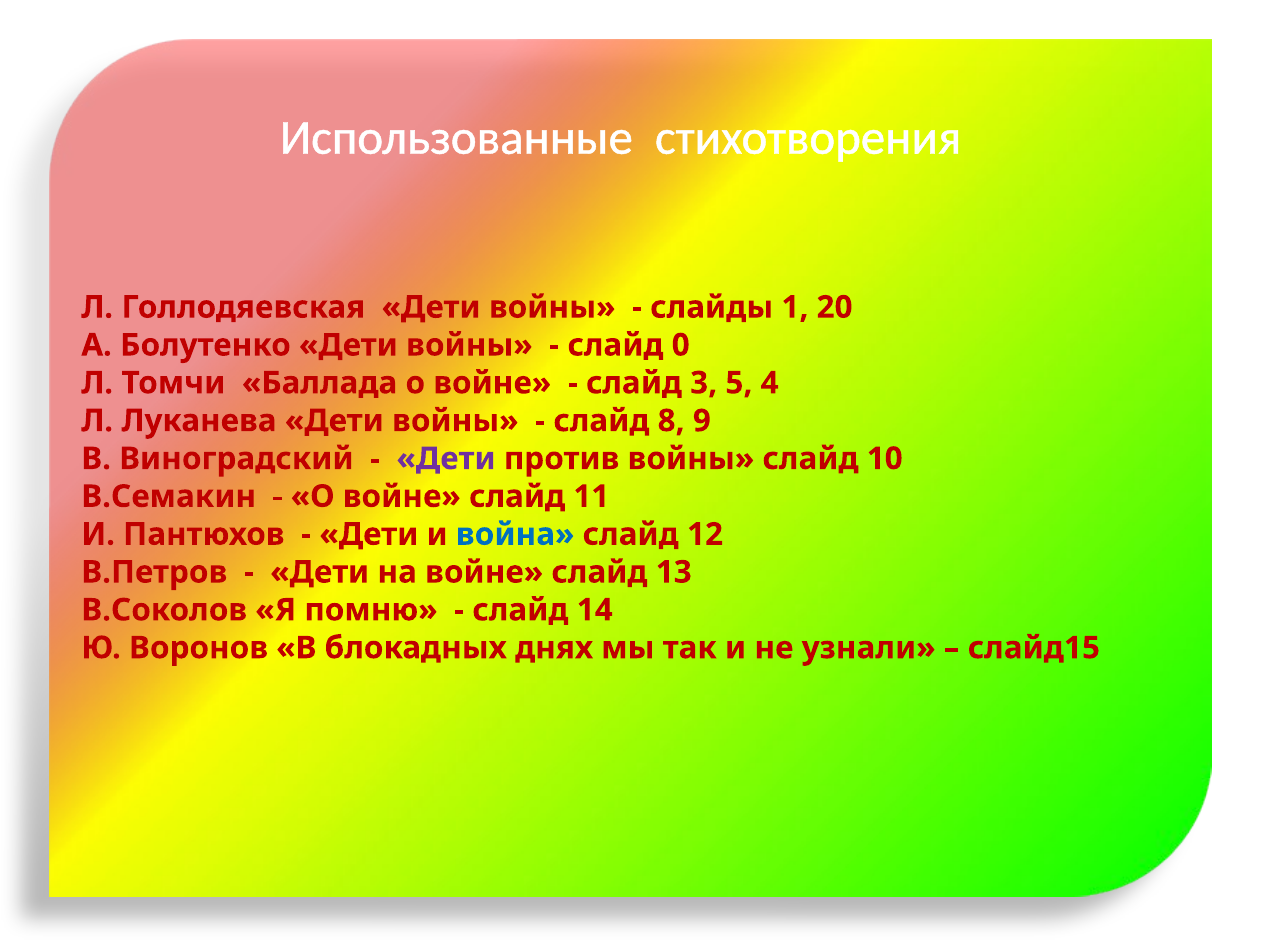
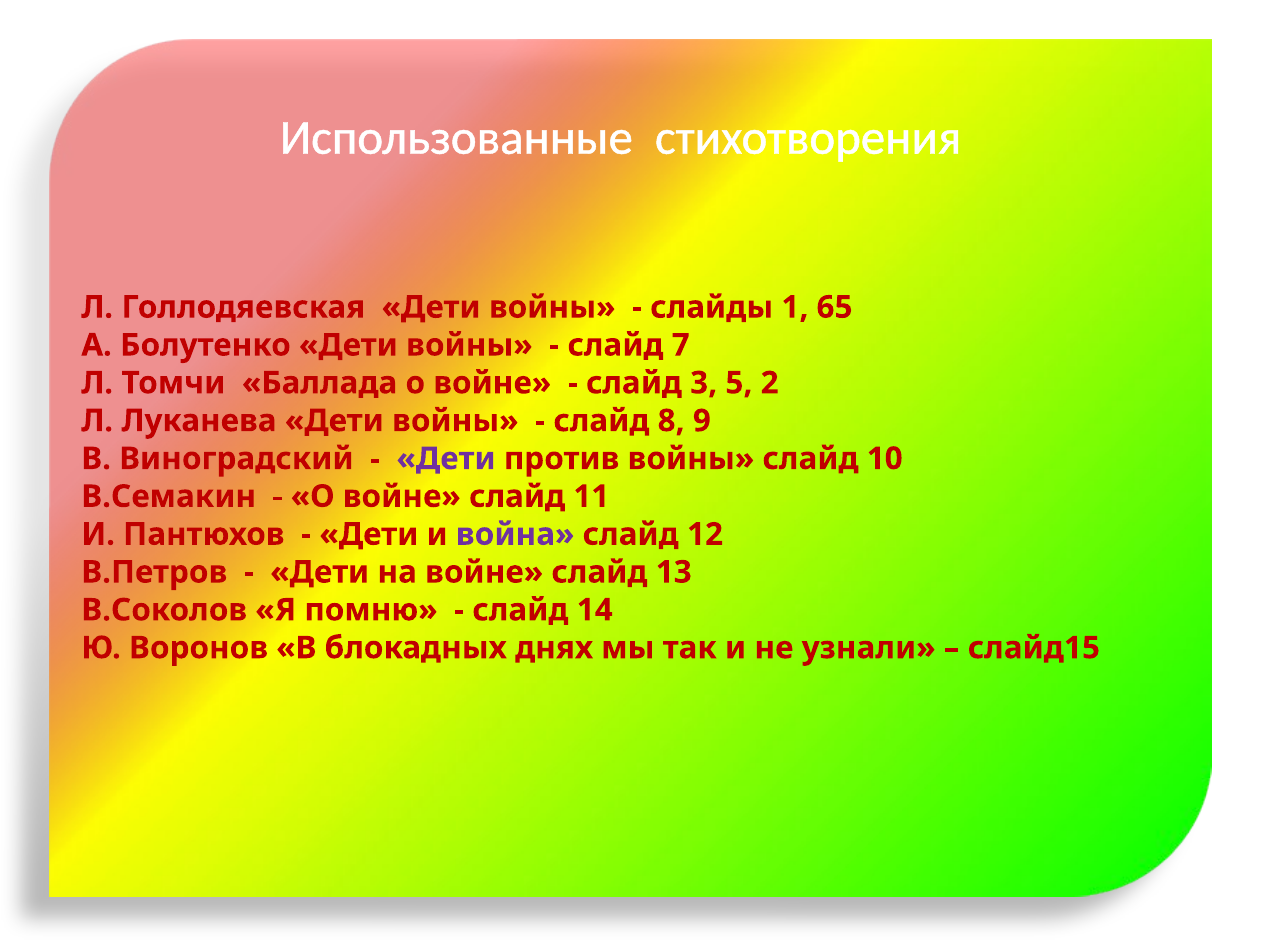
20: 20 -> 65
0: 0 -> 7
4: 4 -> 2
война colour: blue -> purple
